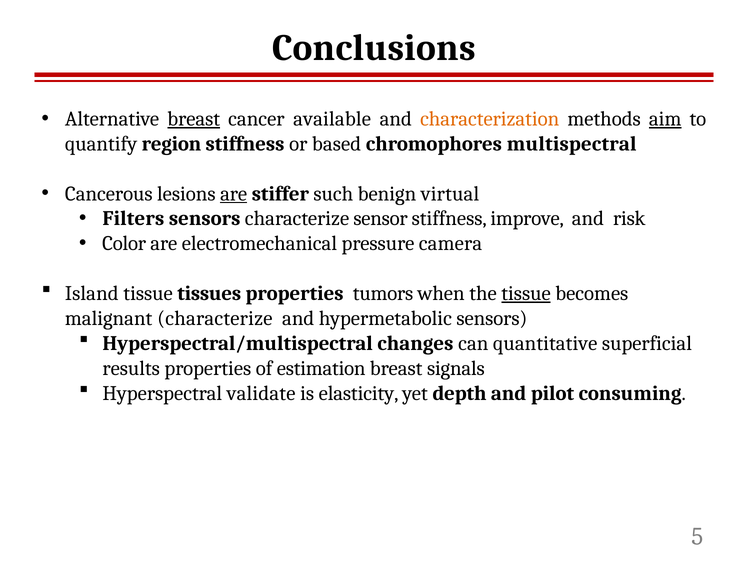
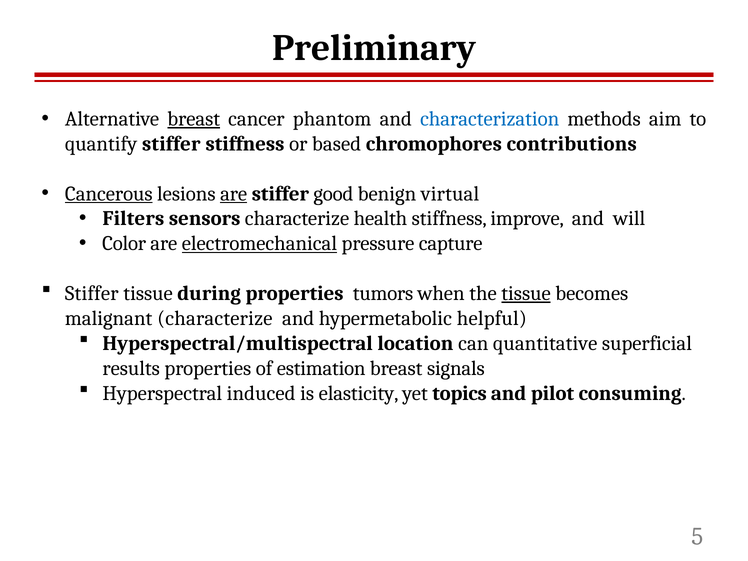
Conclusions: Conclusions -> Preliminary
available: available -> phantom
characterization colour: orange -> blue
aim underline: present -> none
quantify region: region -> stiffer
multispectral: multispectral -> contributions
Cancerous underline: none -> present
such: such -> good
sensor: sensor -> health
risk: risk -> will
electromechanical underline: none -> present
camera: camera -> capture
Island at (92, 293): Island -> Stiffer
tissues: tissues -> during
hypermetabolic sensors: sensors -> helpful
changes: changes -> location
validate: validate -> induced
depth: depth -> topics
